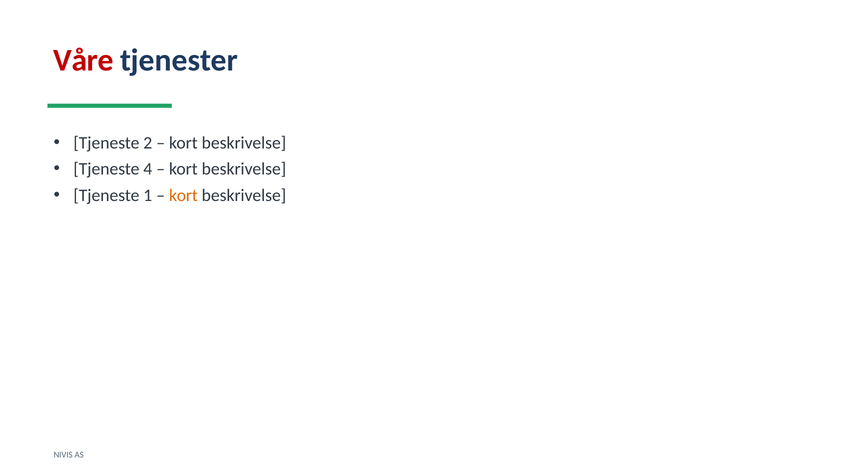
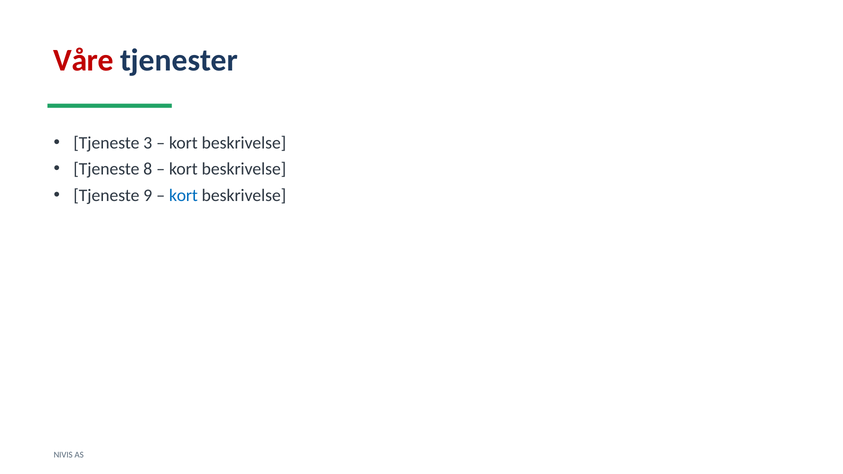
2: 2 -> 3
4: 4 -> 8
1: 1 -> 9
kort at (183, 195) colour: orange -> blue
